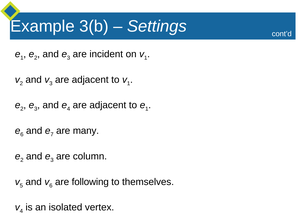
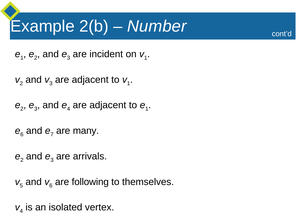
3(b: 3(b -> 2(b
Settings: Settings -> Number
column: column -> arrivals
